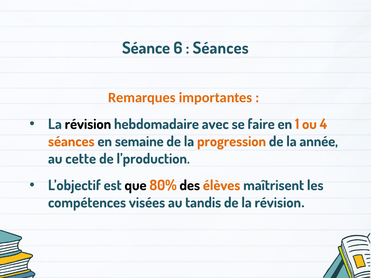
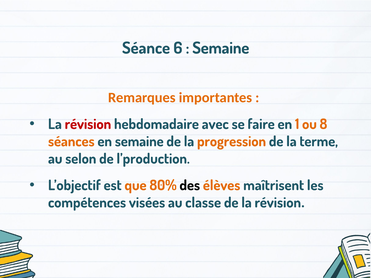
Séances at (221, 48): Séances -> Semaine
révision at (88, 124) colour: black -> red
4: 4 -> 8
année: année -> terme
cette: cette -> selon
que colour: black -> orange
tandis: tandis -> classe
